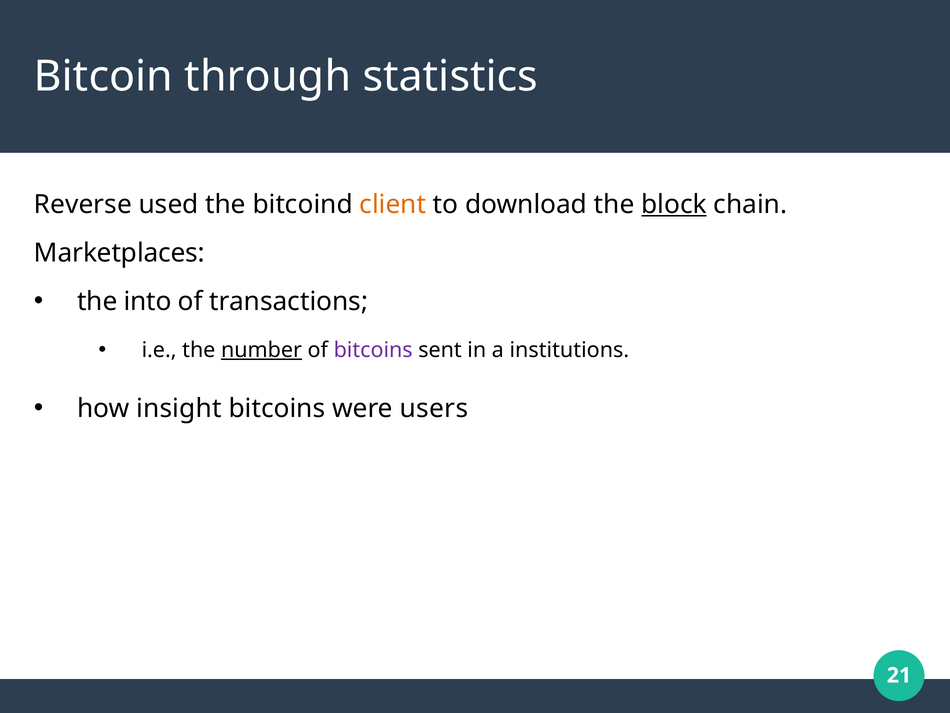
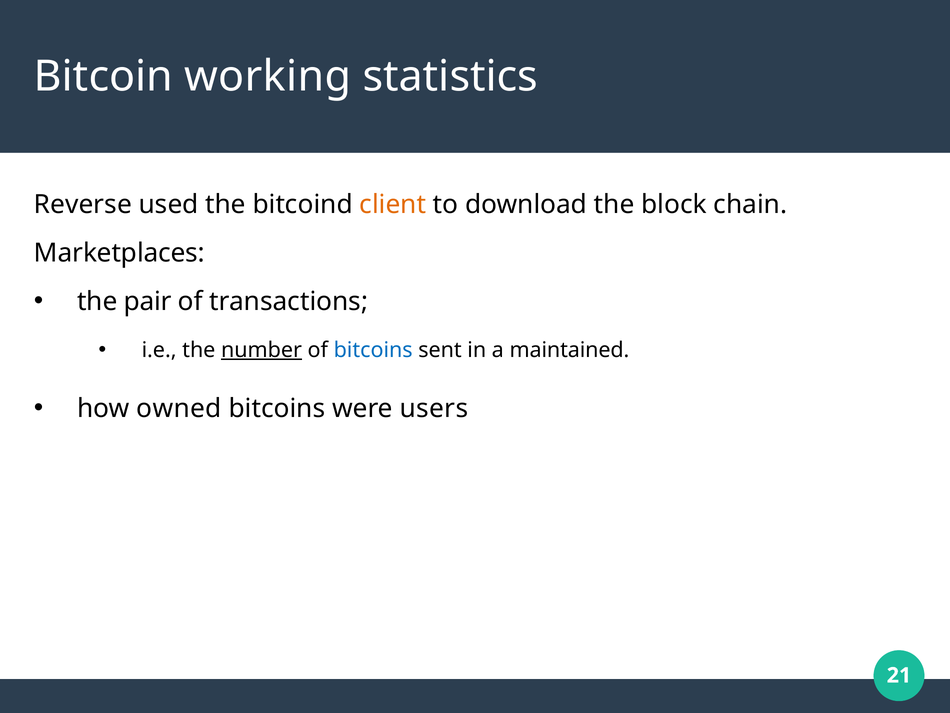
through: through -> working
block underline: present -> none
into: into -> pair
bitcoins at (373, 350) colour: purple -> blue
institutions: institutions -> maintained
insight: insight -> owned
